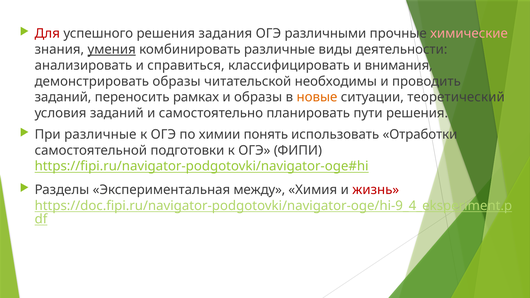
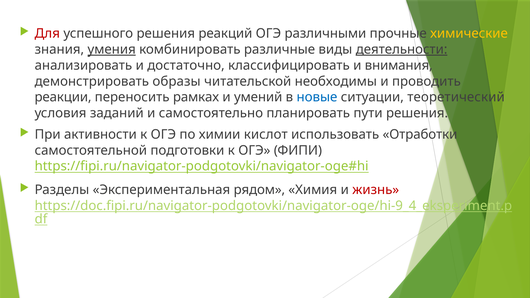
задания: задания -> реакций
химические colour: pink -> yellow
деятельности underline: none -> present
справиться: справиться -> достаточно
заданий at (63, 97): заданий -> реакции
и образы: образы -> умений
новые colour: orange -> blue
При различные: различные -> активности
понять: понять -> кислот
между: между -> рядом
